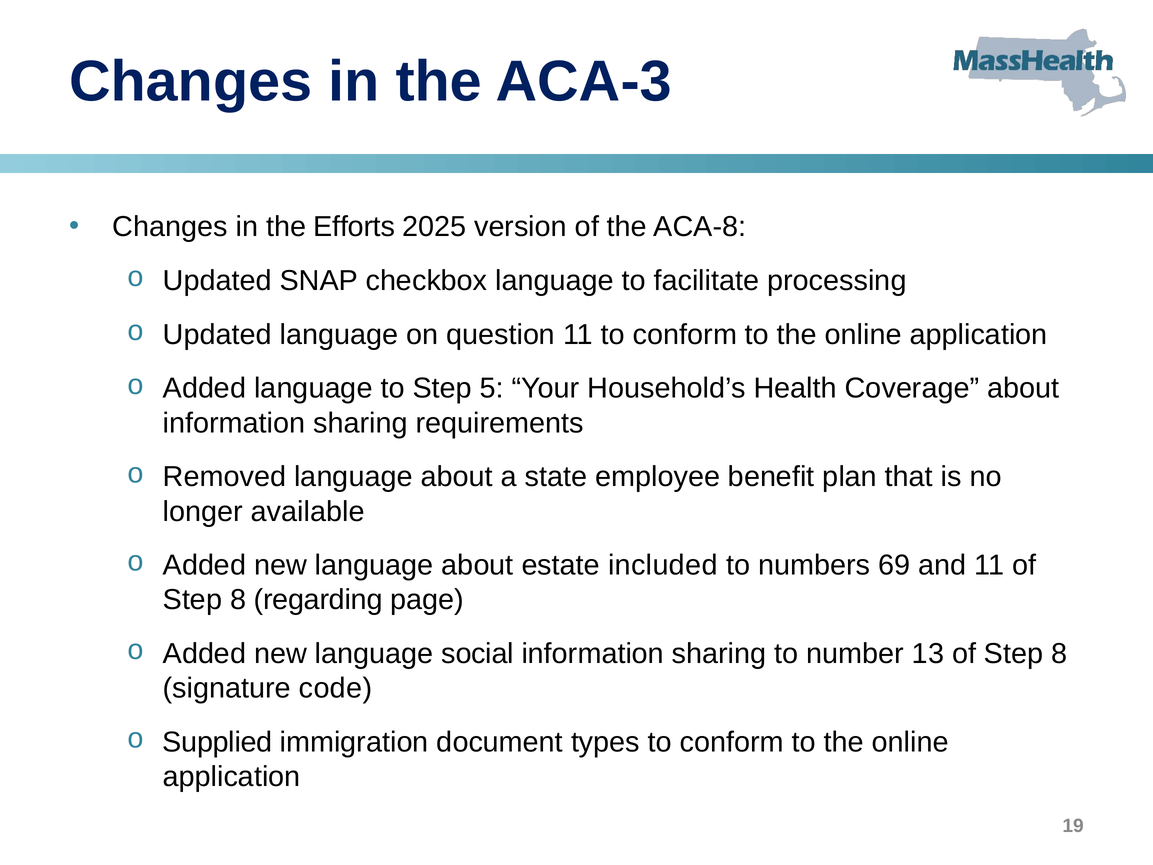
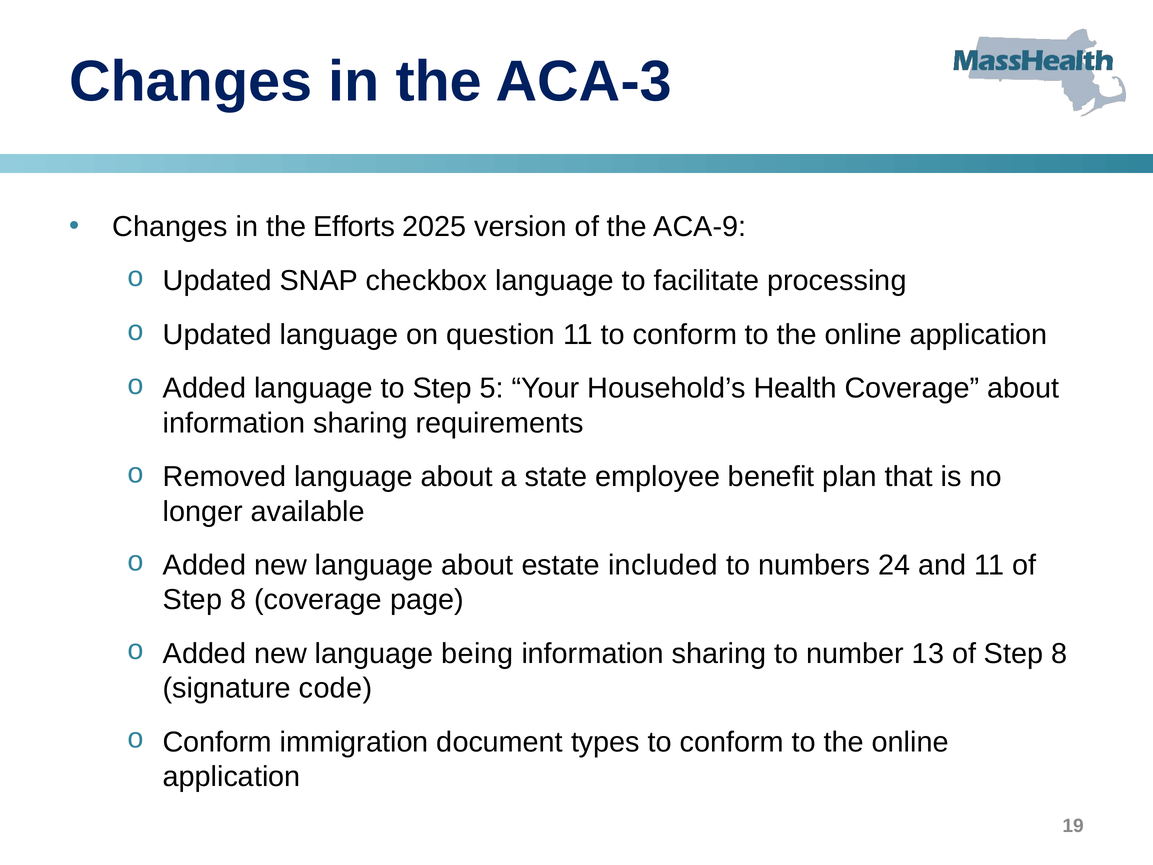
ACA-8: ACA-8 -> ACA-9
69: 69 -> 24
8 regarding: regarding -> coverage
social: social -> being
Supplied at (217, 742): Supplied -> Conform
